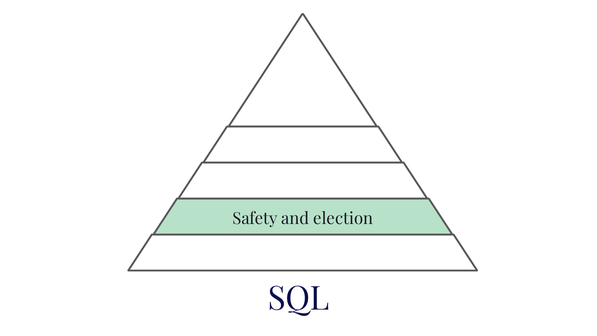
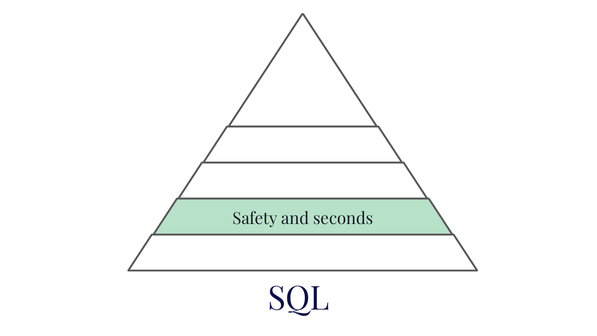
election: election -> seconds
